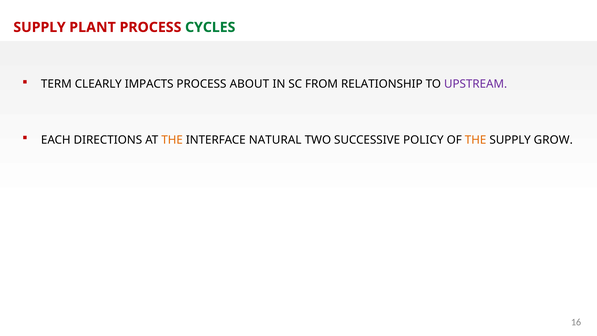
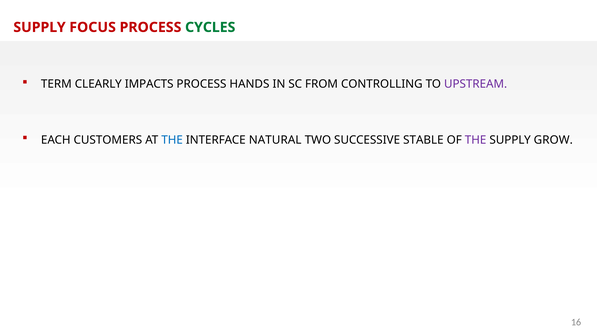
PLANT: PLANT -> FOCUS
ABOUT: ABOUT -> HANDS
RELATIONSHIP: RELATIONSHIP -> CONTROLLING
DIRECTIONS: DIRECTIONS -> CUSTOMERS
THE at (172, 140) colour: orange -> blue
POLICY: POLICY -> STABLE
THE at (476, 140) colour: orange -> purple
